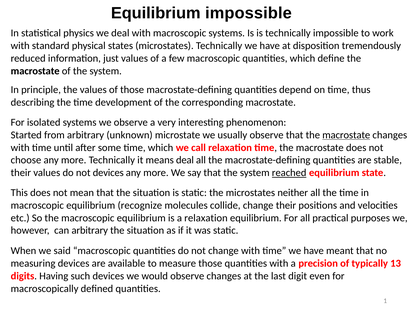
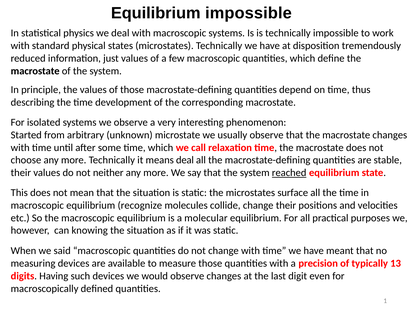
macrostate at (346, 135) underline: present -> none
not devices: devices -> neither
neither: neither -> surface
a relaxation: relaxation -> molecular
can arbitrary: arbitrary -> knowing
